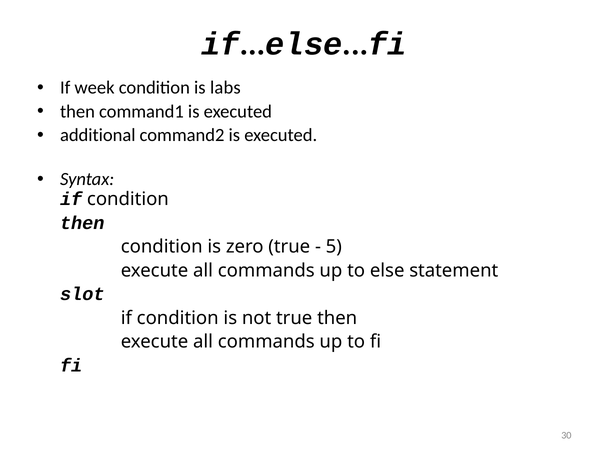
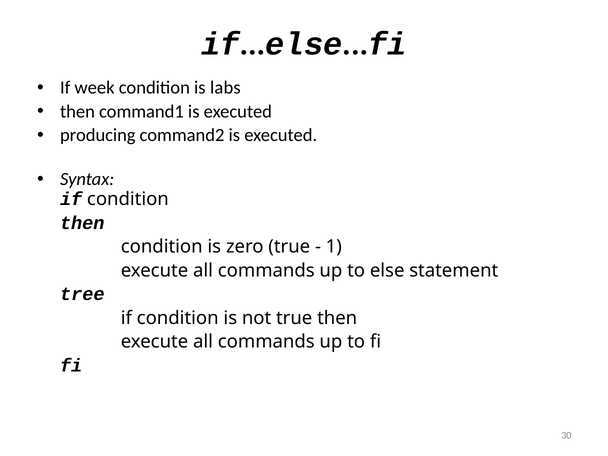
additional: additional -> producing
5: 5 -> 1
slot: slot -> tree
